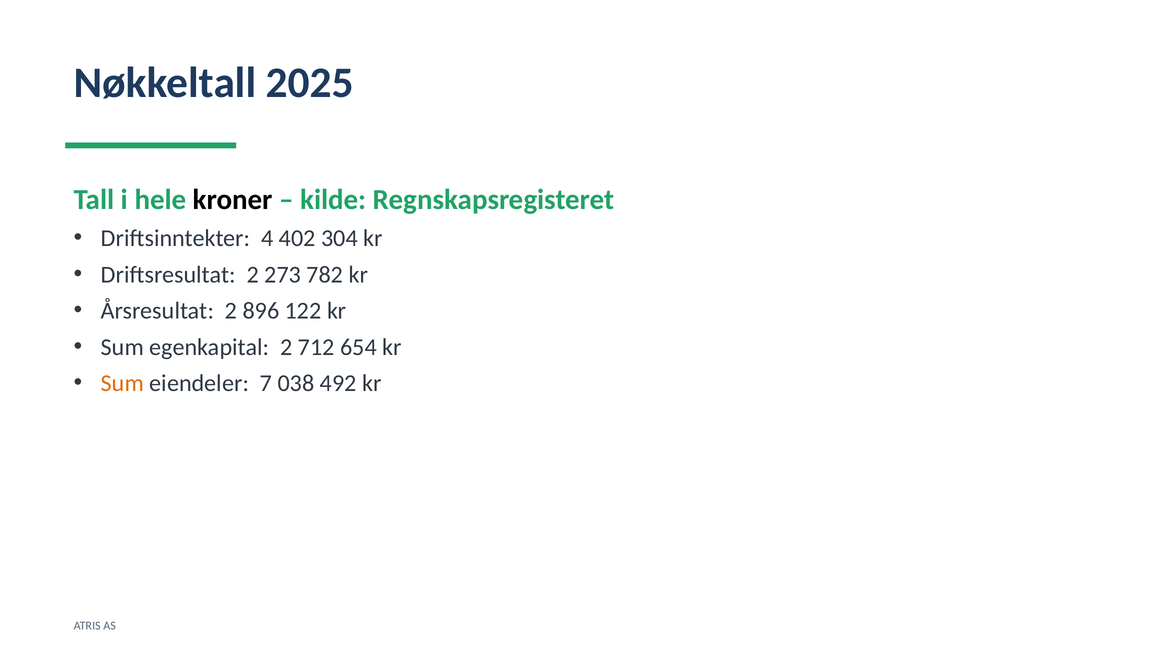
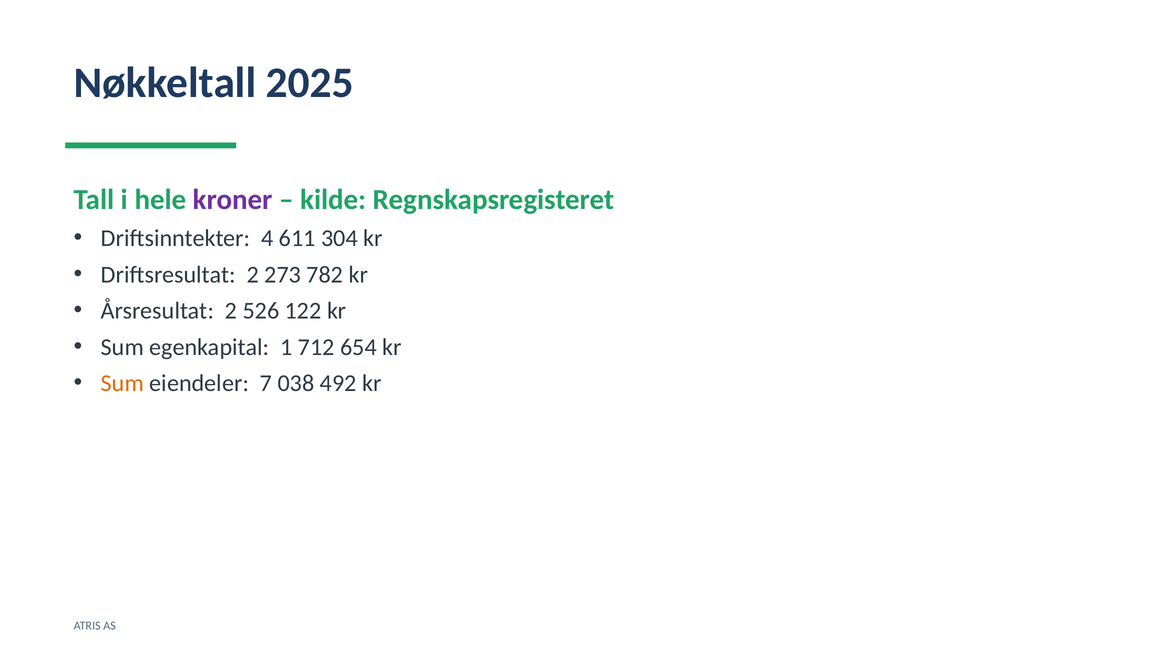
kroner colour: black -> purple
402: 402 -> 611
896: 896 -> 526
egenkapital 2: 2 -> 1
